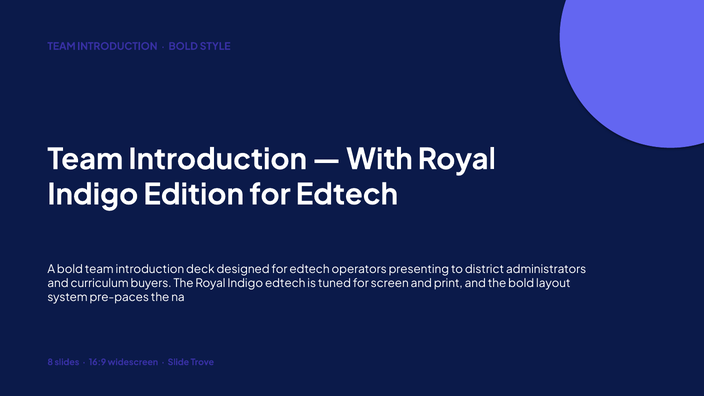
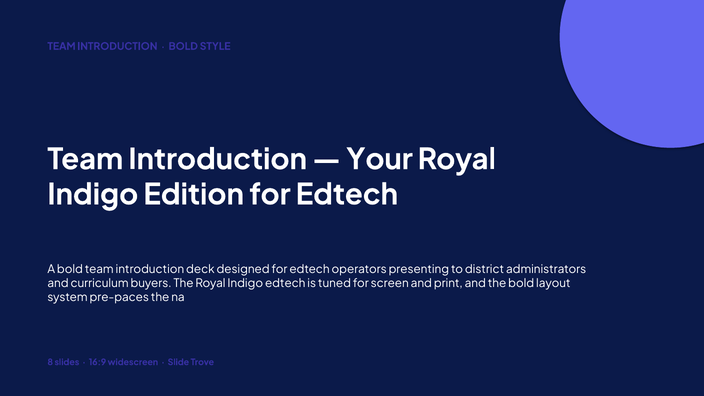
With: With -> Your
